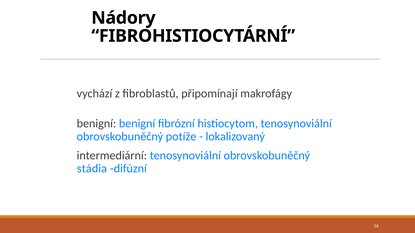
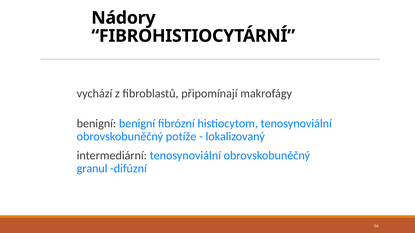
stádia: stádia -> granul
